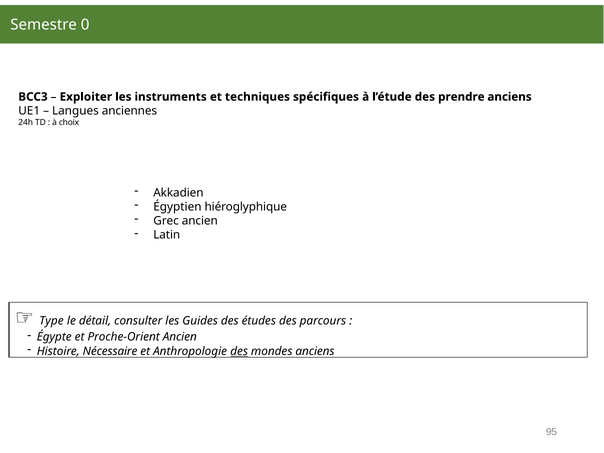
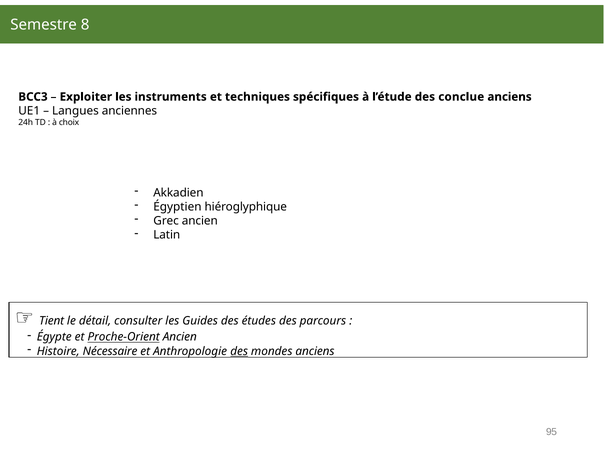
0: 0 -> 8
prendre: prendre -> conclue
Type: Type -> Tient
Proche-Orient at (124, 337) underline: none -> present
